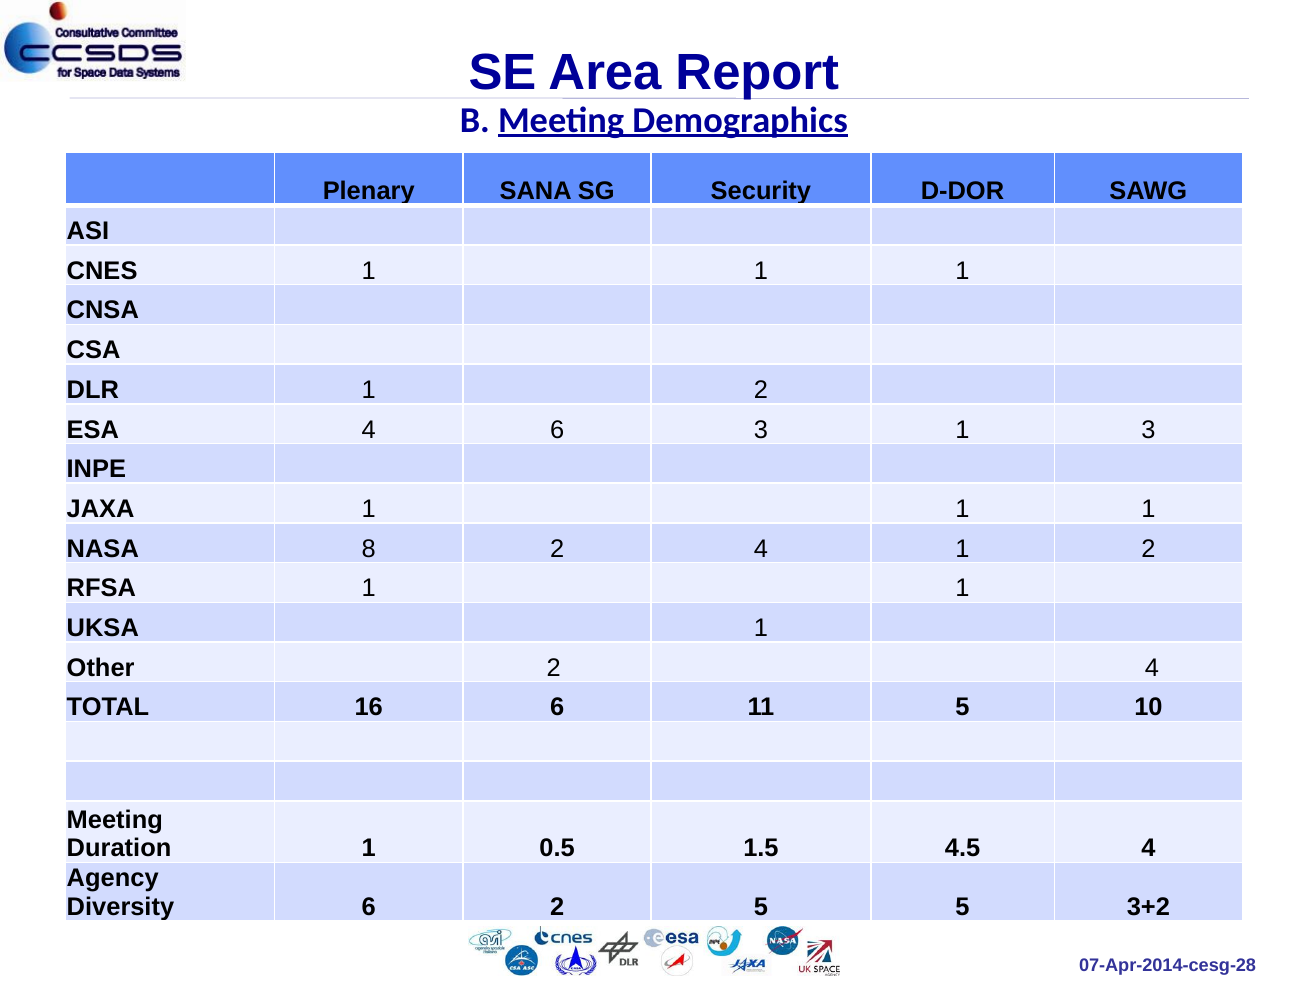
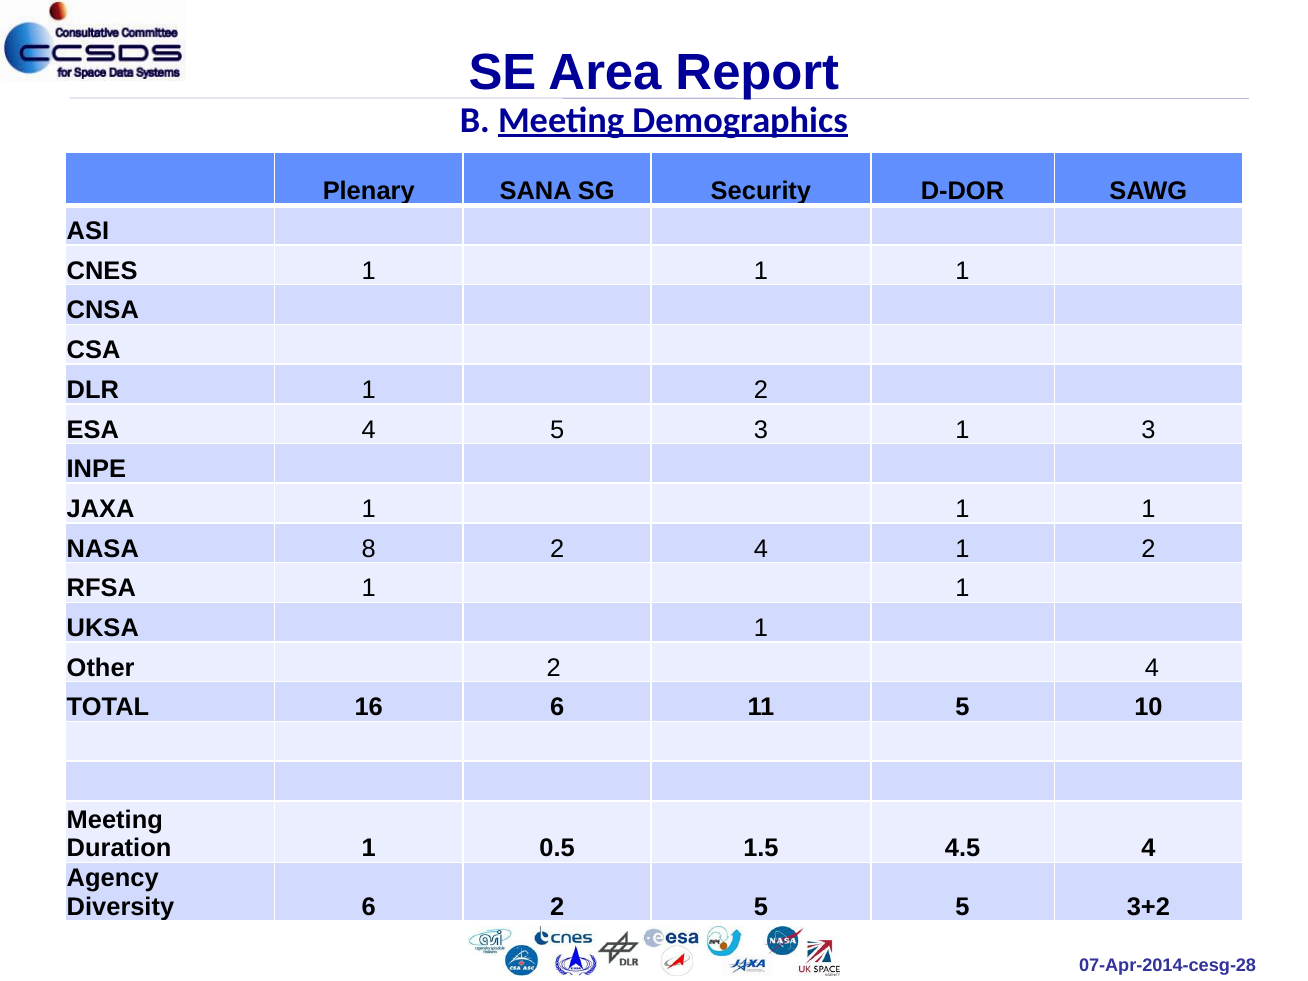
4 6: 6 -> 5
